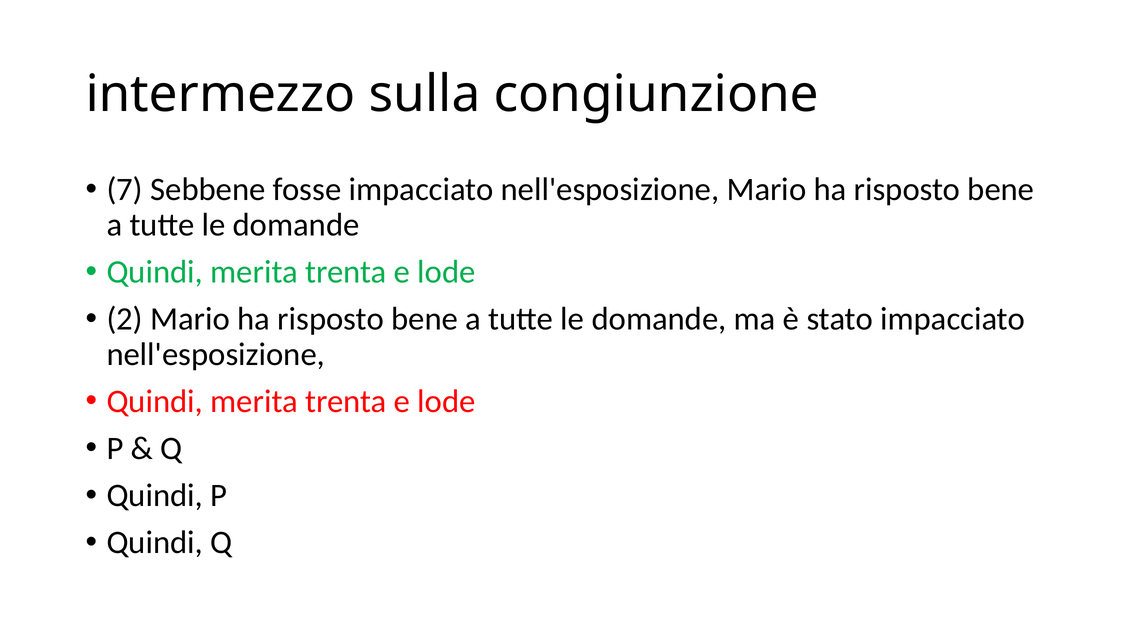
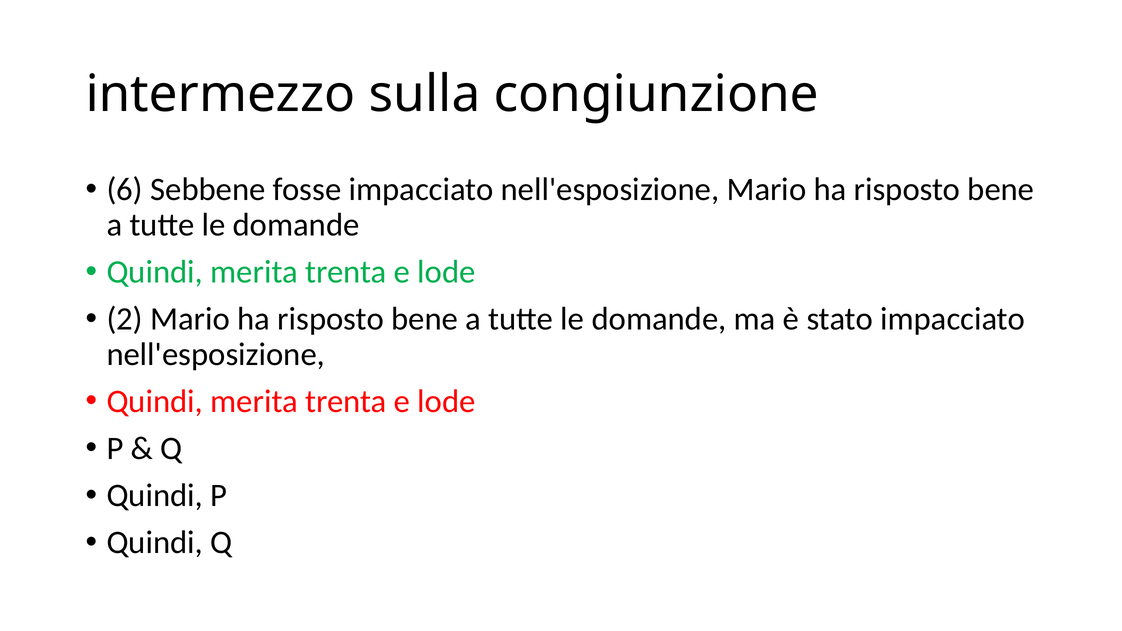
7: 7 -> 6
